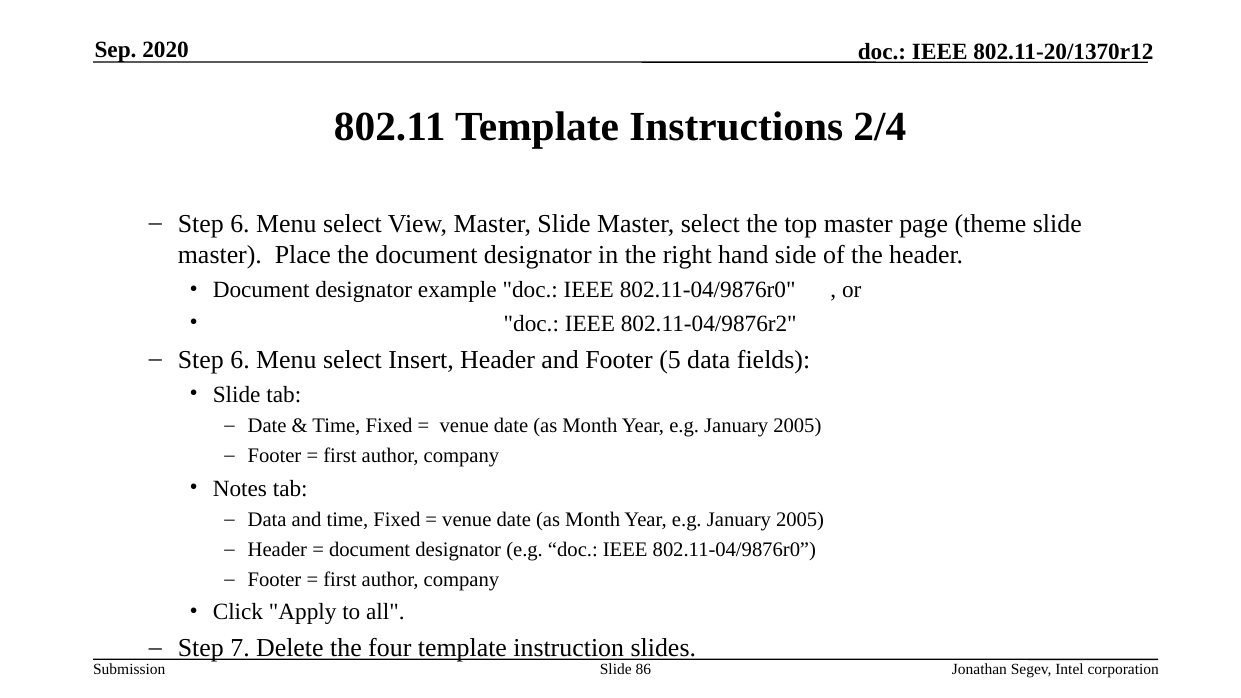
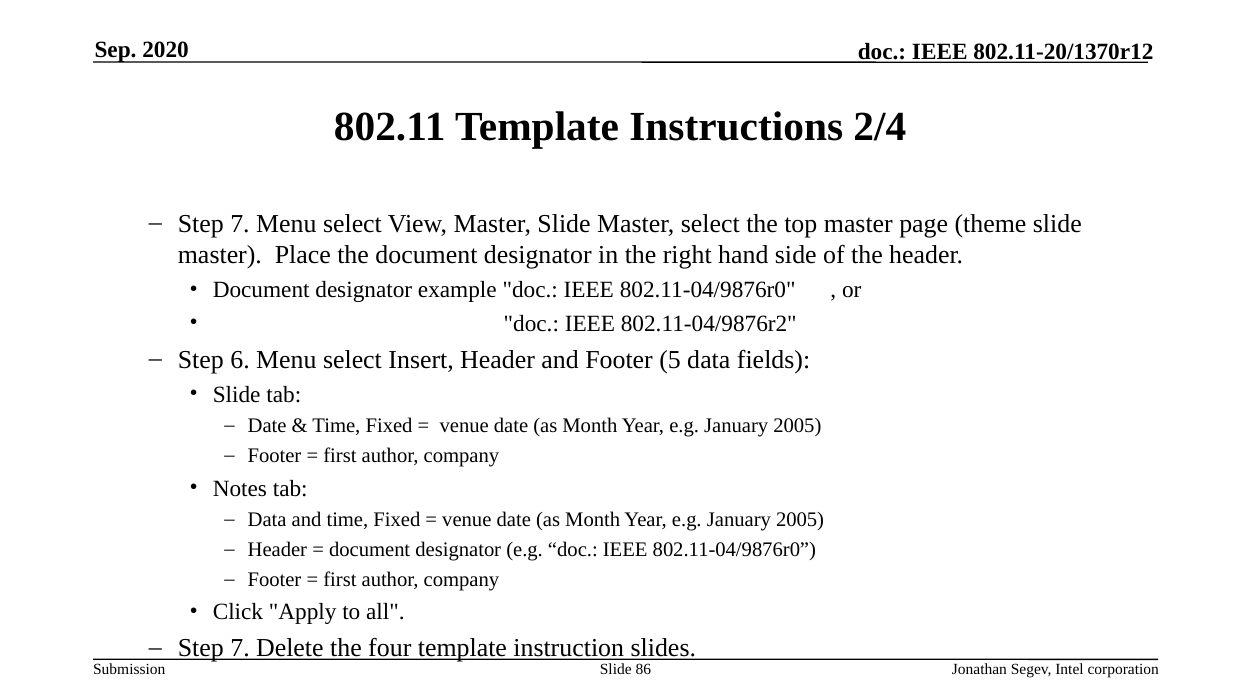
6 at (240, 224): 6 -> 7
